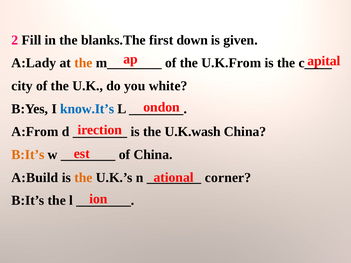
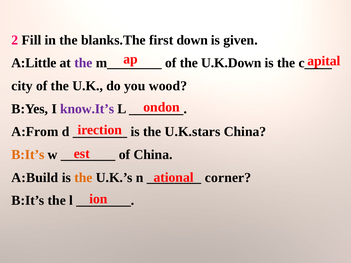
A:Lady: A:Lady -> A:Little
the at (83, 63) colour: orange -> purple
U.K.From: U.K.From -> U.K.Down
white: white -> wood
know.It’s colour: blue -> purple
U.K.wash: U.K.wash -> U.K.stars
